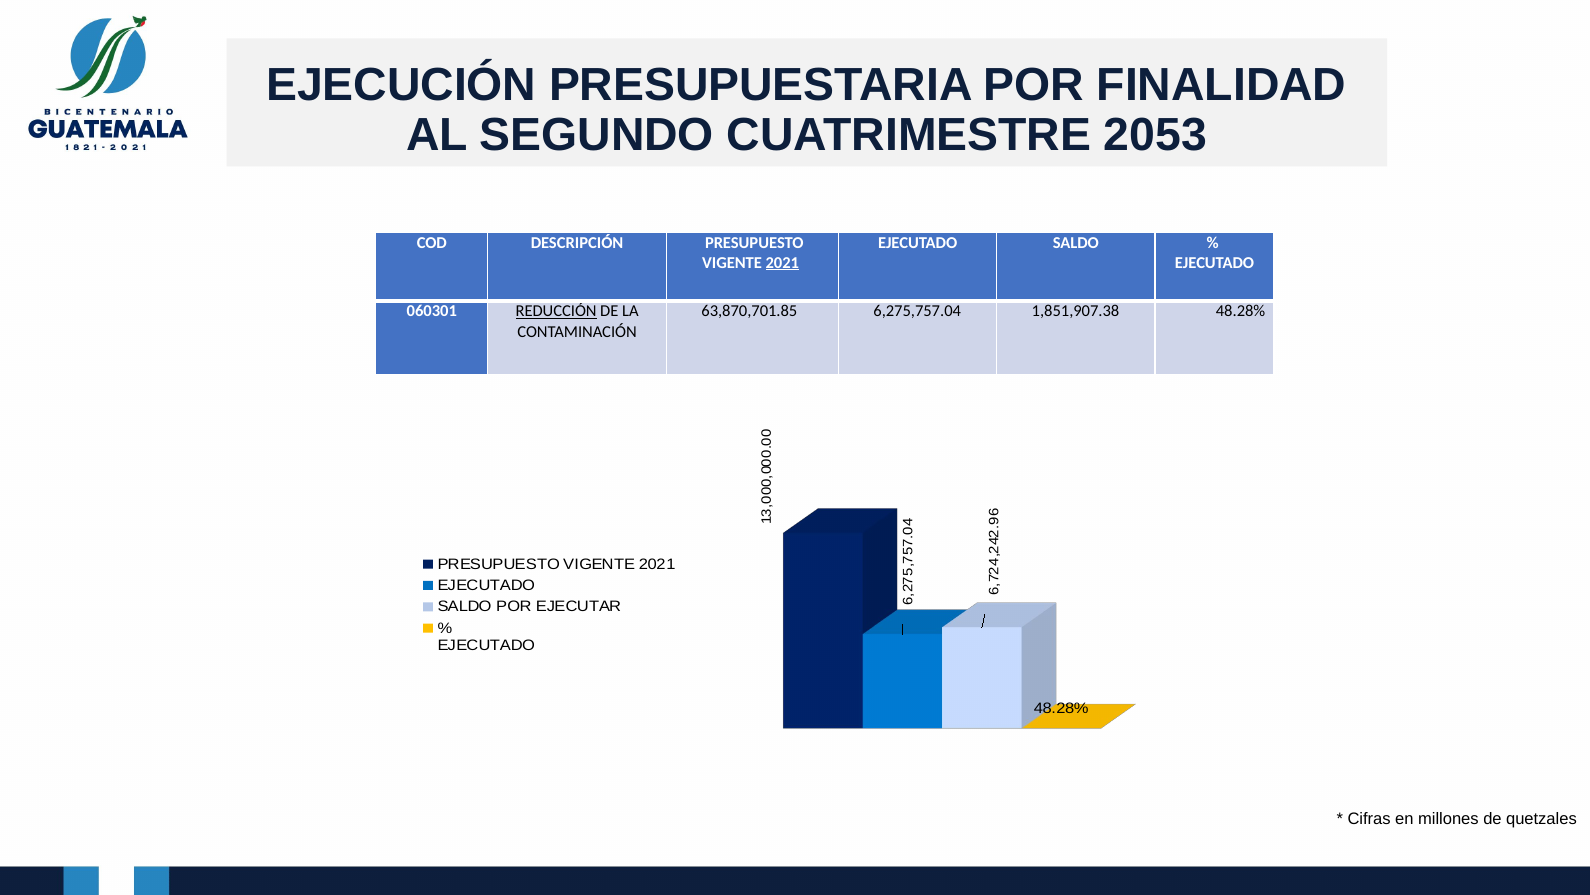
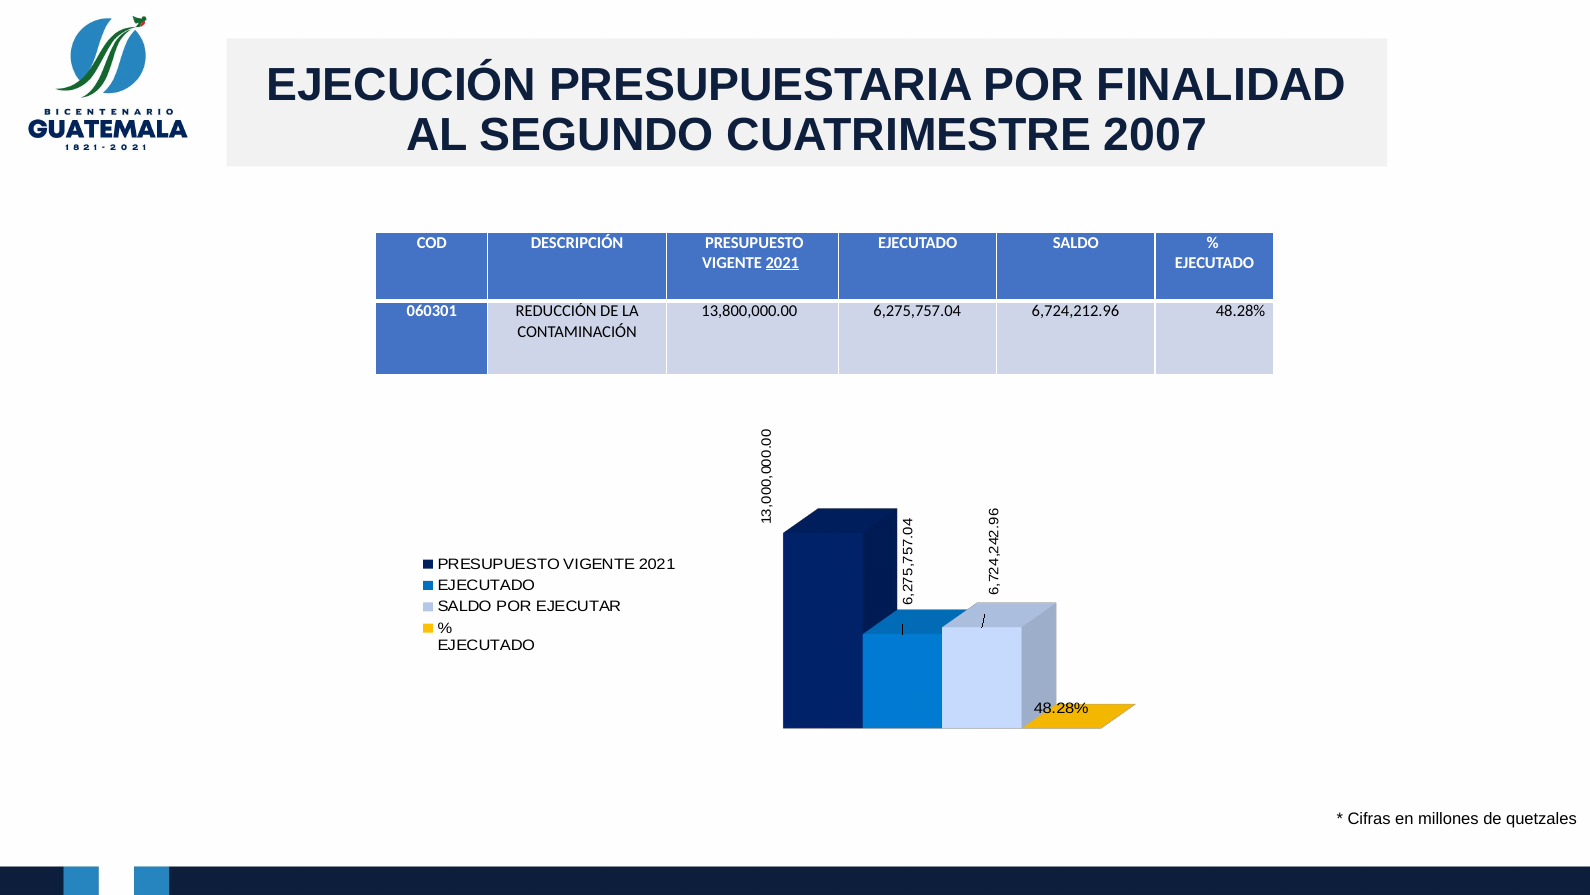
2053: 2053 -> 2007
REDUCCIÓN underline: present -> none
63,870,701.85: 63,870,701.85 -> 13,800,000.00
1,851,907.38: 1,851,907.38 -> 6,724,212.96
